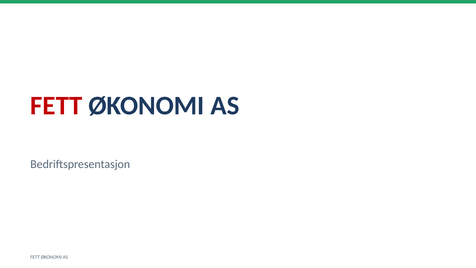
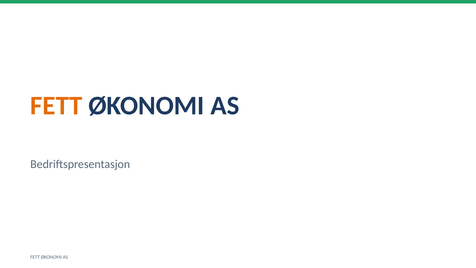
FETT at (56, 106) colour: red -> orange
